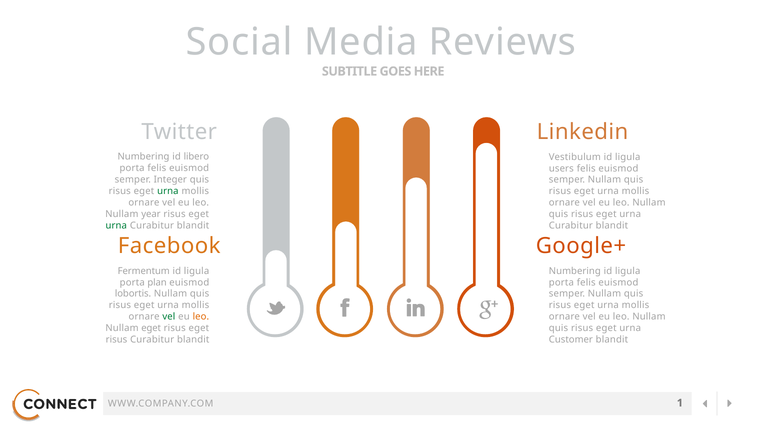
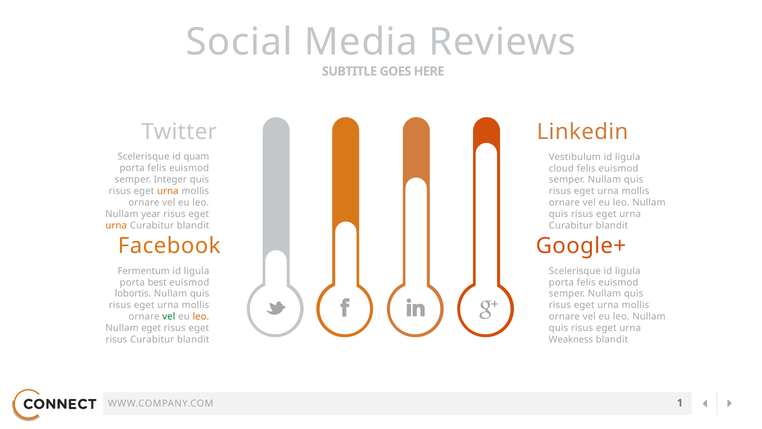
Numbering at (143, 157): Numbering -> Scelerisque
libero: libero -> quam
users: users -> cloud
urna at (168, 191) colour: green -> orange
urna at (116, 225) colour: green -> orange
Numbering at (575, 271): Numbering -> Scelerisque
plan: plan -> best
Customer: Customer -> Weakness
